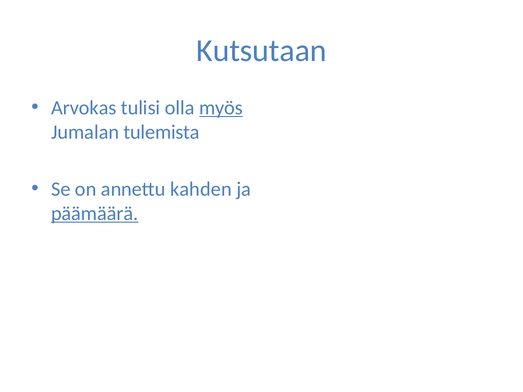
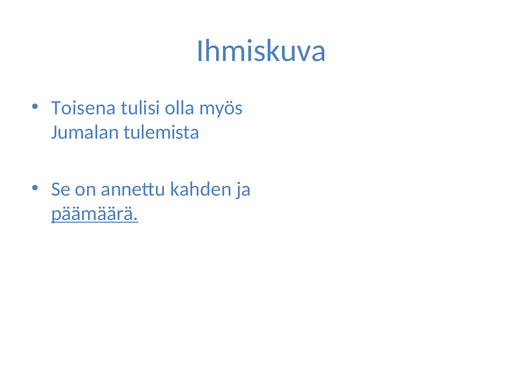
Kutsutaan: Kutsutaan -> Ihmiskuva
Arvokas: Arvokas -> Toisena
myös underline: present -> none
